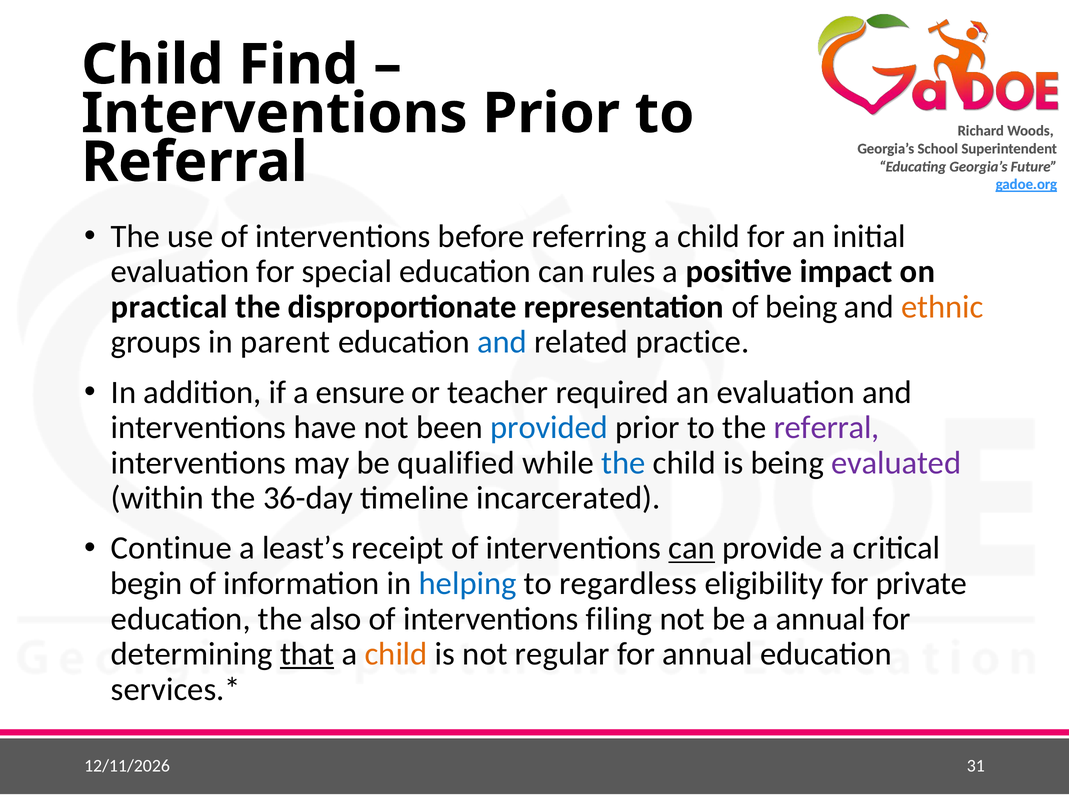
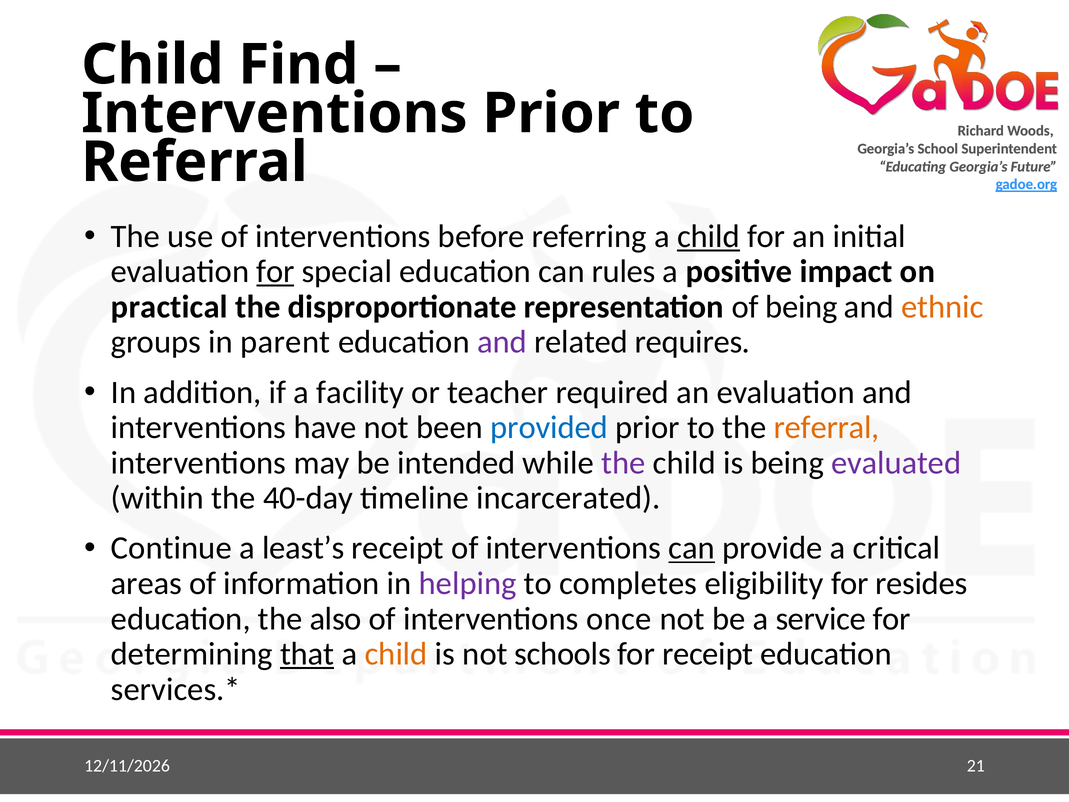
child at (709, 236) underline: none -> present
for at (275, 271) underline: none -> present
and at (502, 342) colour: blue -> purple
practice: practice -> requires
ensure: ensure -> facility
referral at (827, 427) colour: purple -> orange
qualified: qualified -> intended
the at (623, 463) colour: blue -> purple
36-day: 36-day -> 40-day
begin: begin -> areas
helping colour: blue -> purple
regardless: regardless -> completes
private: private -> resides
filing: filing -> once
a annual: annual -> service
regular: regular -> schools
for annual: annual -> receipt
31: 31 -> 21
